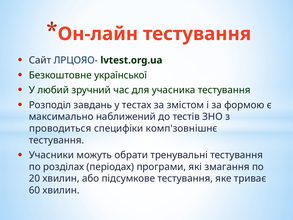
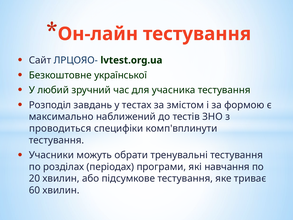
комп'зовнішнє: комп'зовнішнє -> комп'вплинути
змагання: змагання -> навчання
